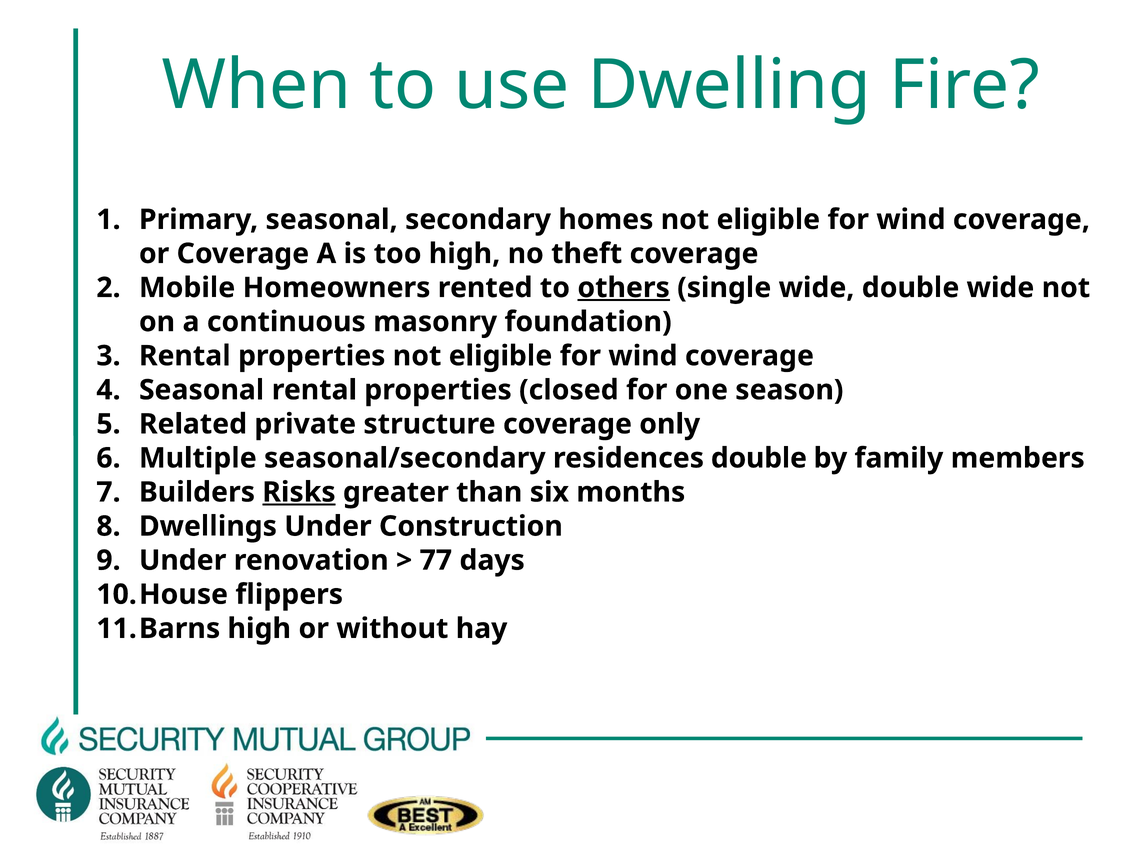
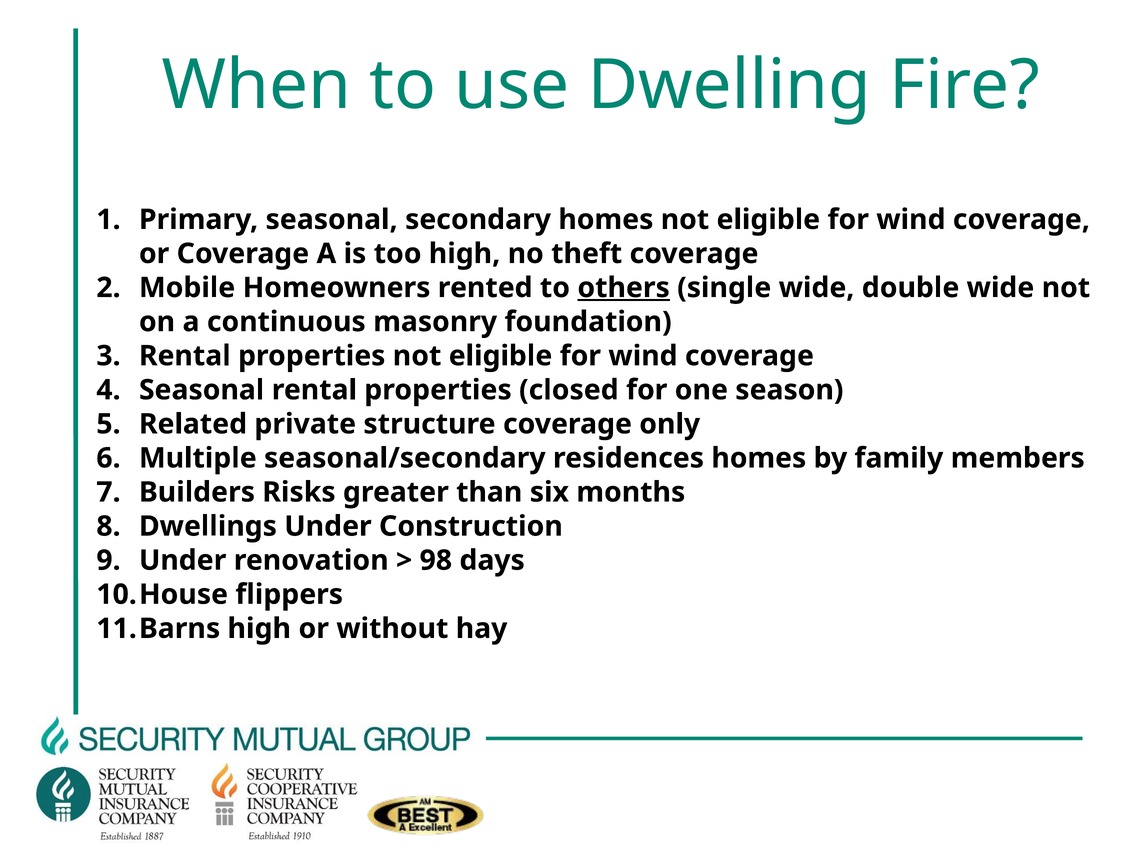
residences double: double -> homes
Risks underline: present -> none
77: 77 -> 98
